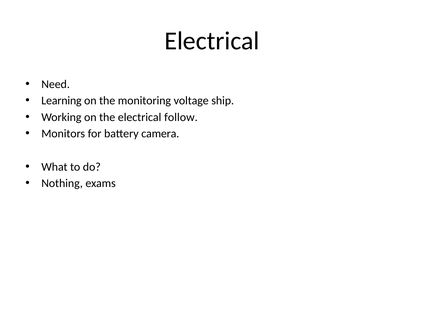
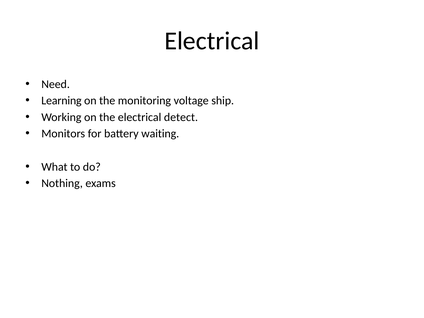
follow: follow -> detect
camera: camera -> waiting
